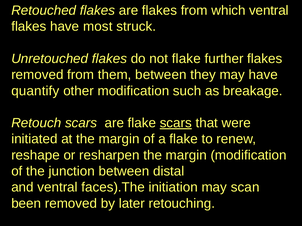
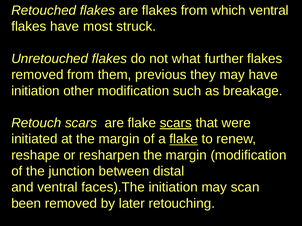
not flake: flake -> what
them between: between -> previous
quantify at (35, 91): quantify -> initiation
flake at (184, 139) underline: none -> present
